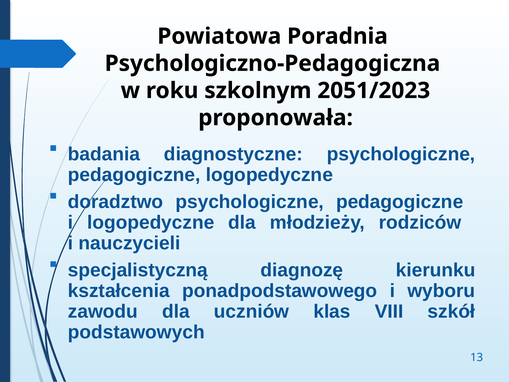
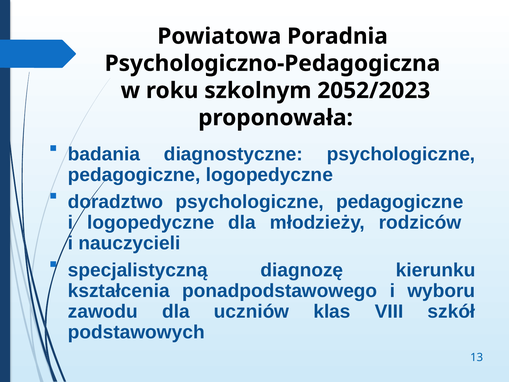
2051/2023: 2051/2023 -> 2052/2023
